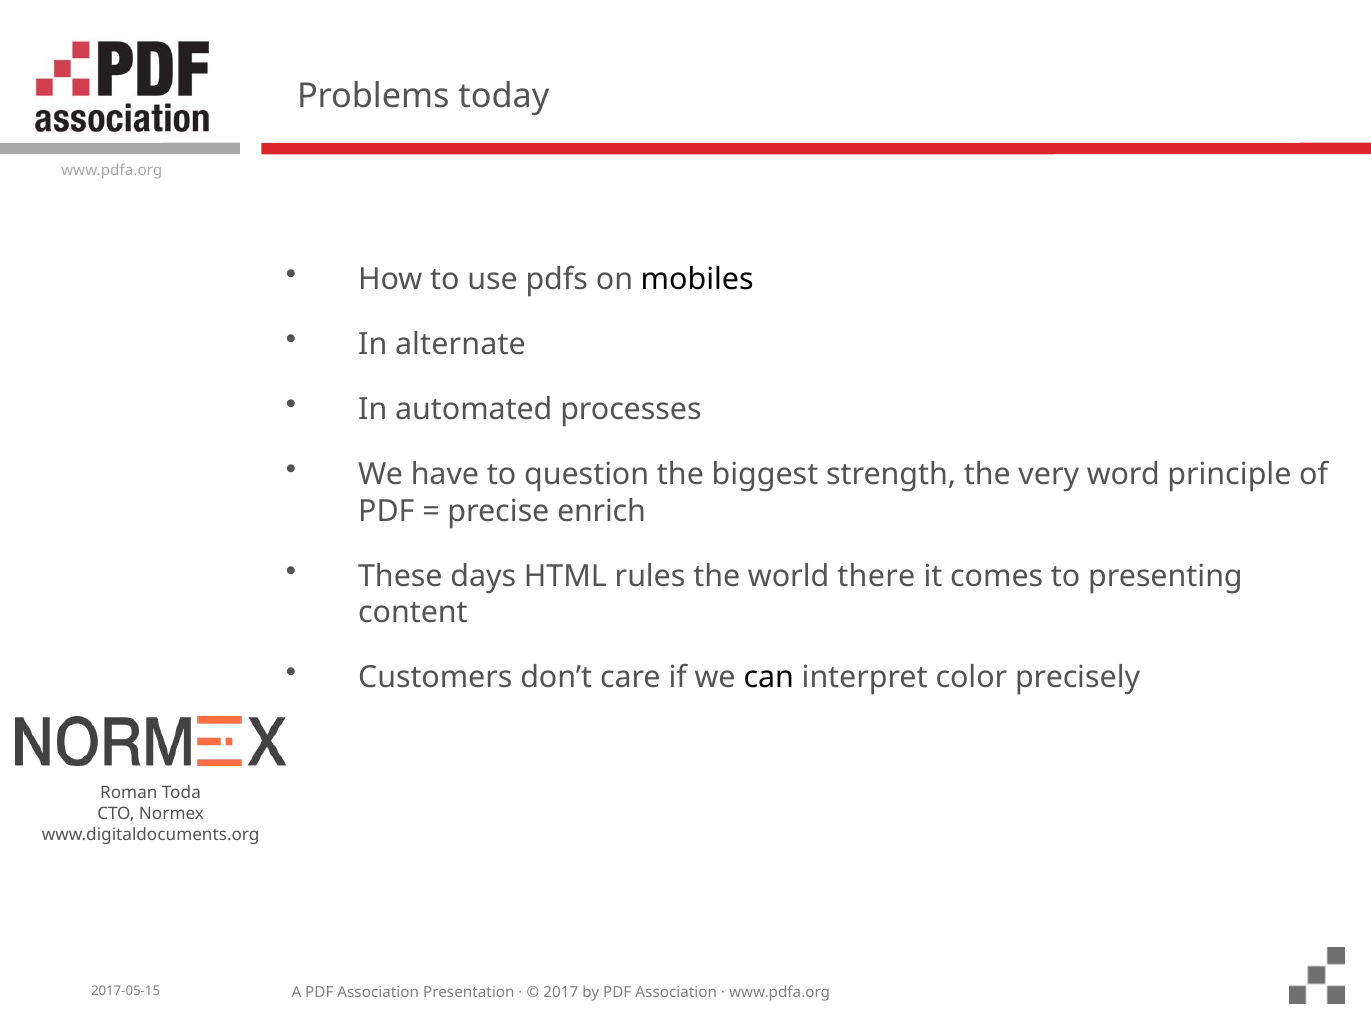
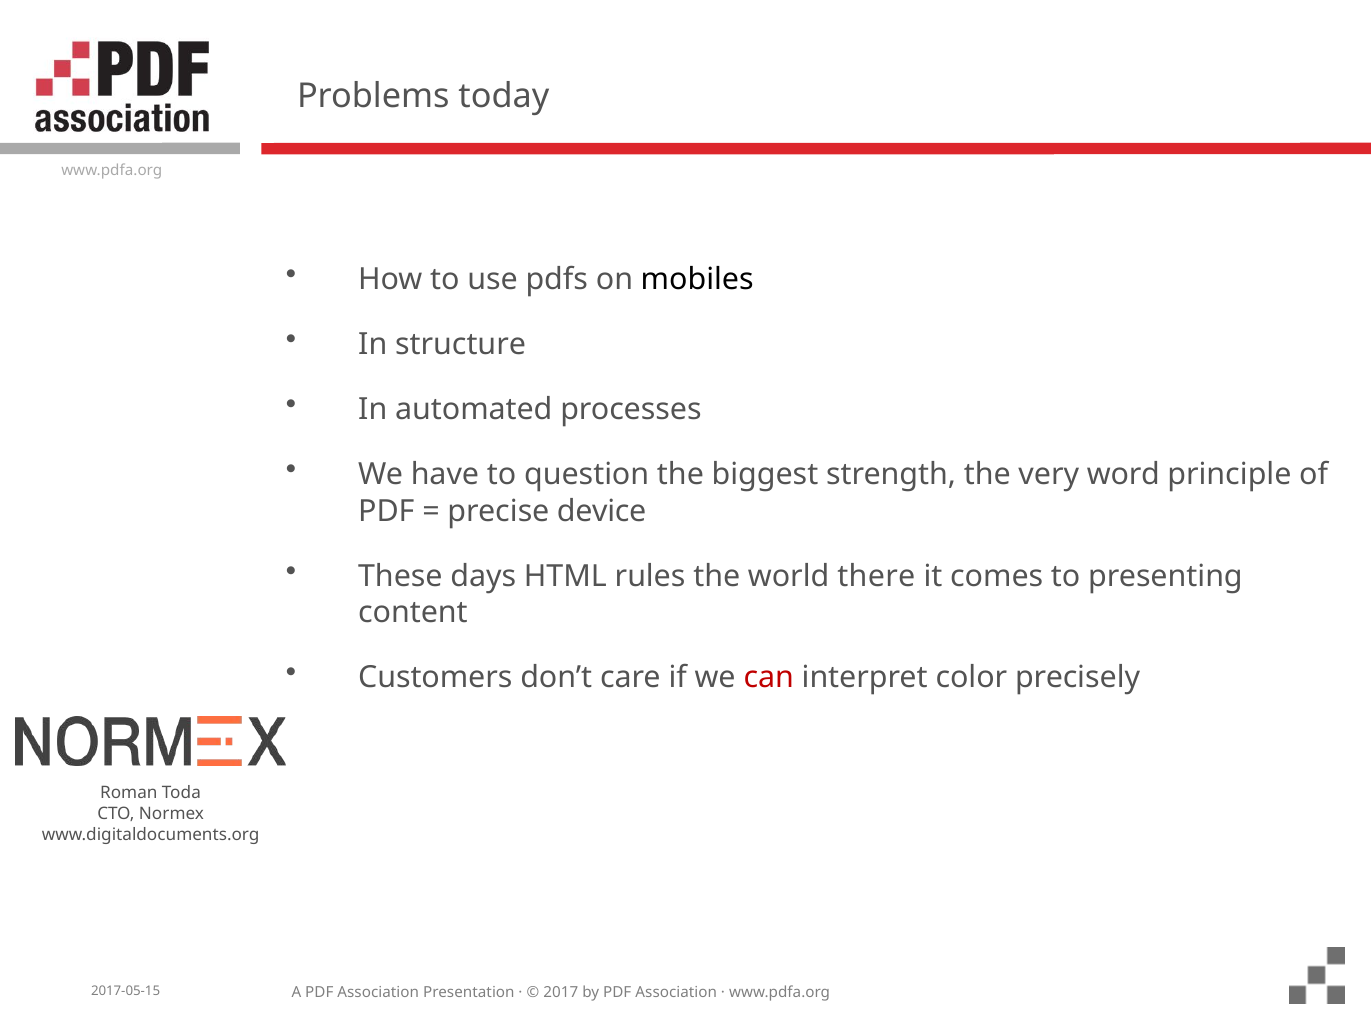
alternate: alternate -> structure
enrich: enrich -> device
can colour: black -> red
